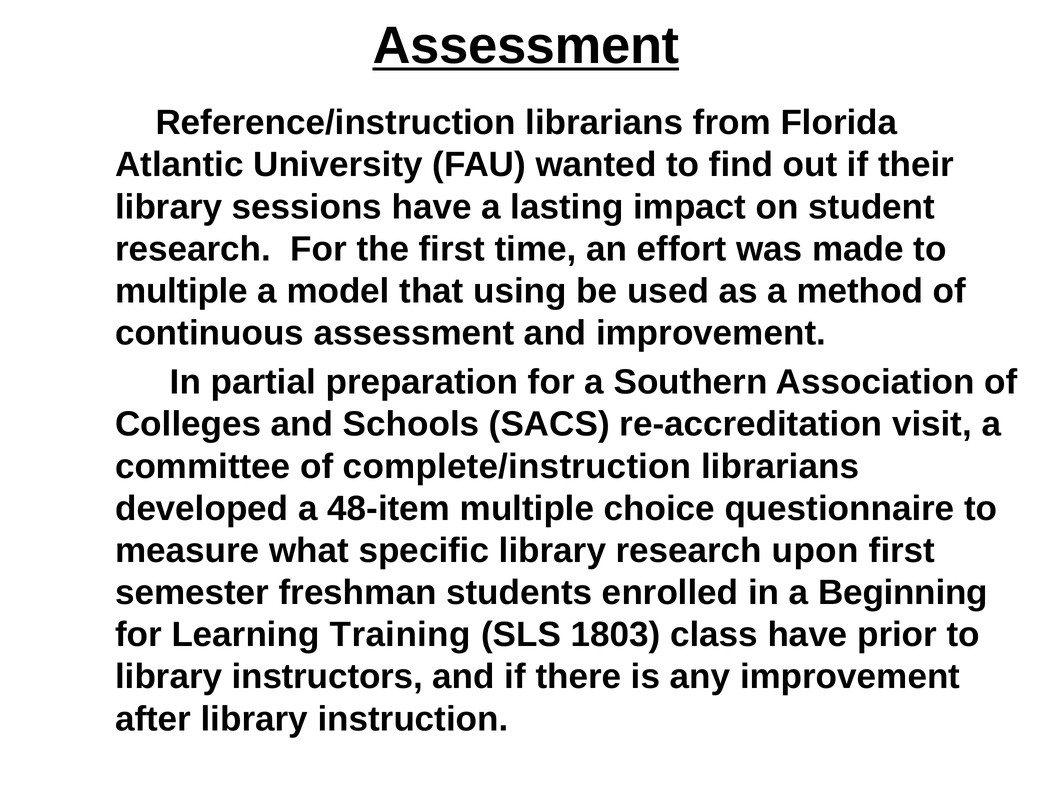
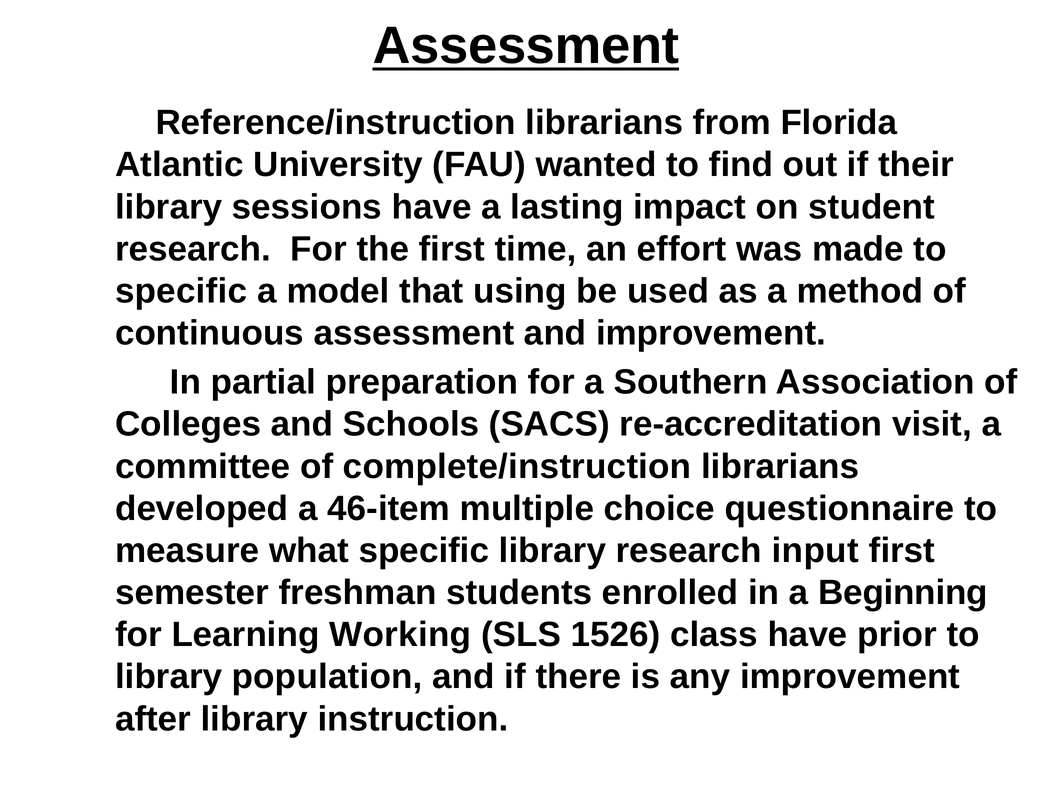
multiple at (181, 291): multiple -> specific
48-item: 48-item -> 46-item
upon: upon -> input
Training: Training -> Working
1803: 1803 -> 1526
instructors: instructors -> population
